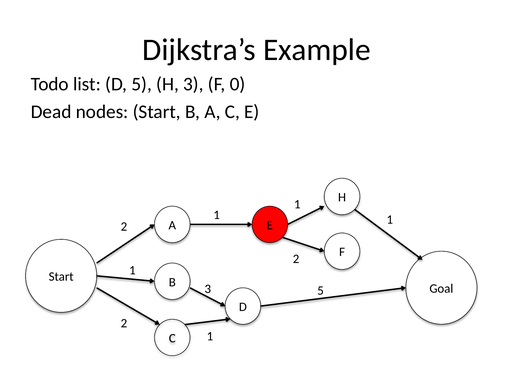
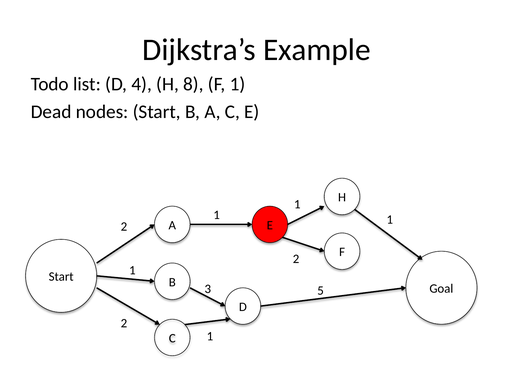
D 5: 5 -> 4
H 3: 3 -> 8
F 0: 0 -> 1
